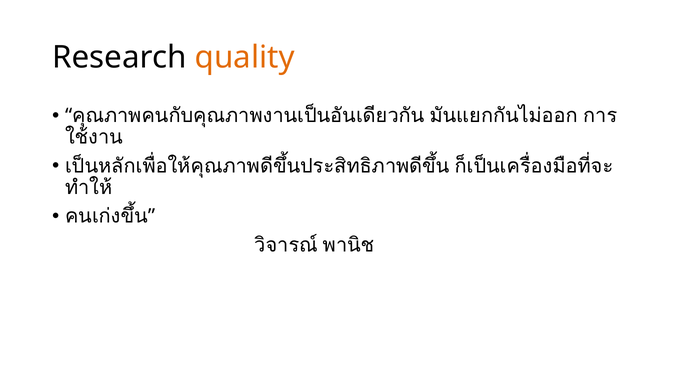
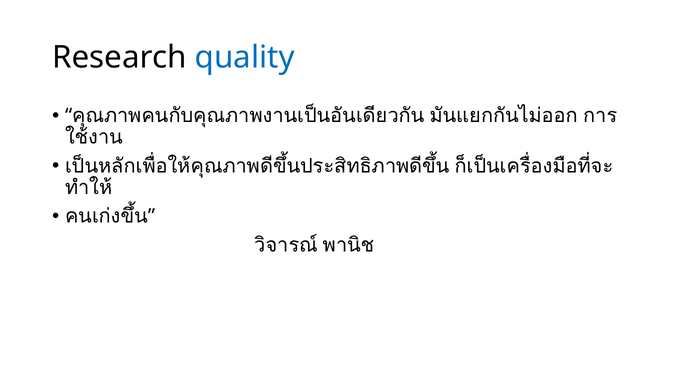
quality colour: orange -> blue
